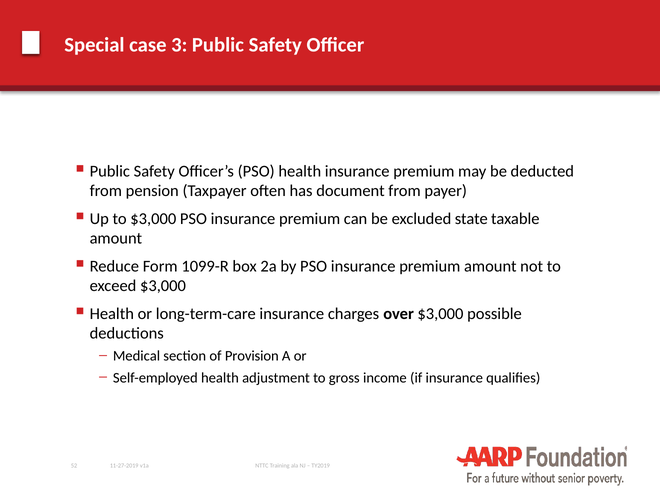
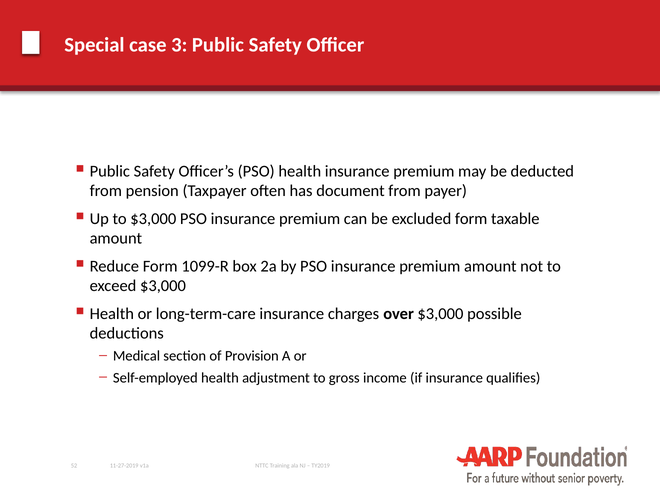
excluded state: state -> form
